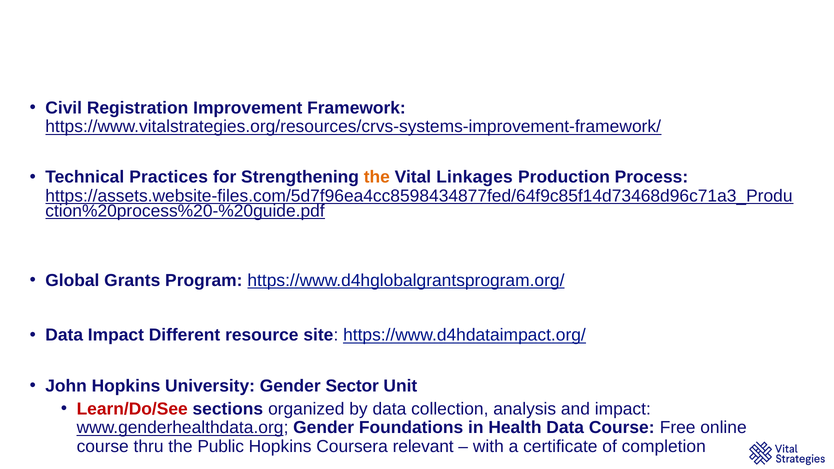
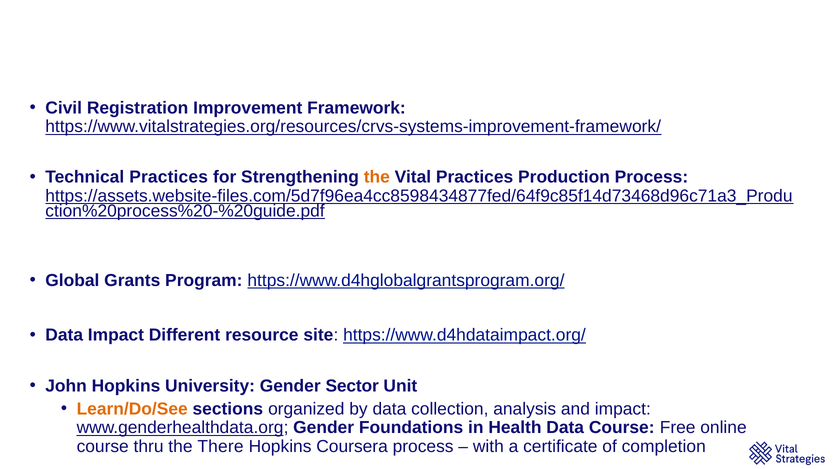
Vital Linkages: Linkages -> Practices
Learn/Do/See colour: red -> orange
Public: Public -> There
Coursera relevant: relevant -> process
